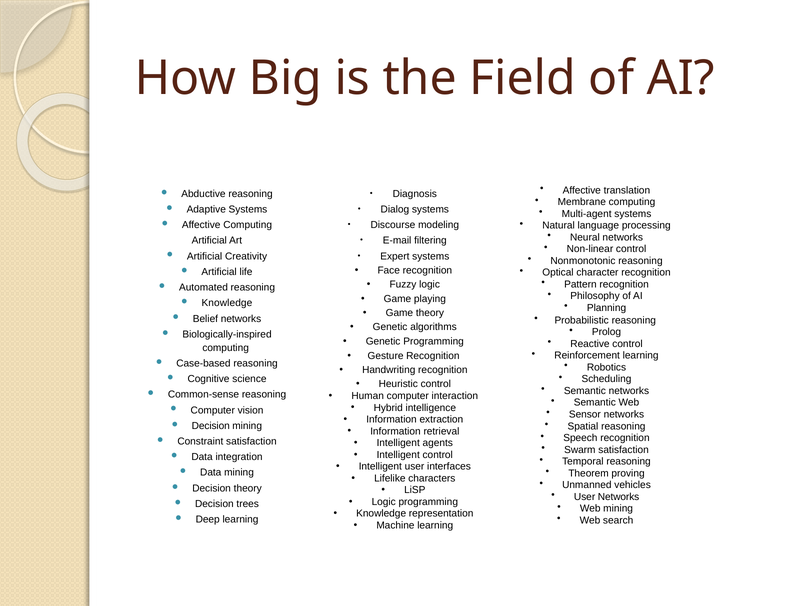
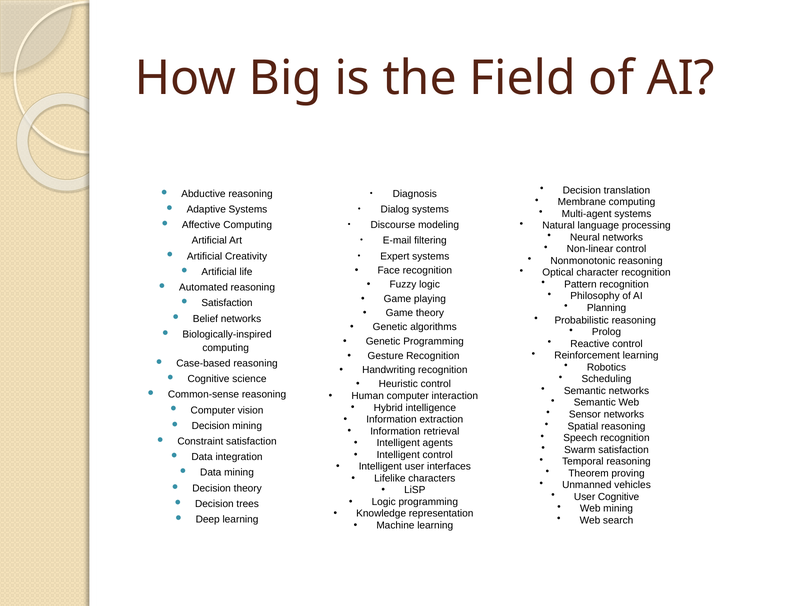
Affective at (582, 190): Affective -> Decision
Knowledge at (227, 303): Knowledge -> Satisfaction
User Networks: Networks -> Cognitive
